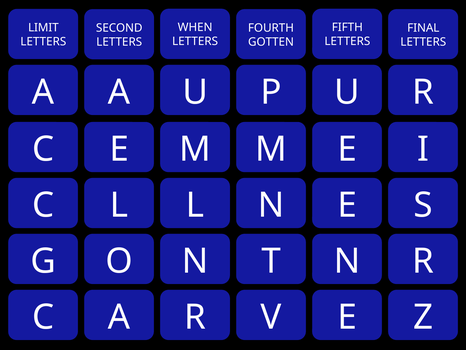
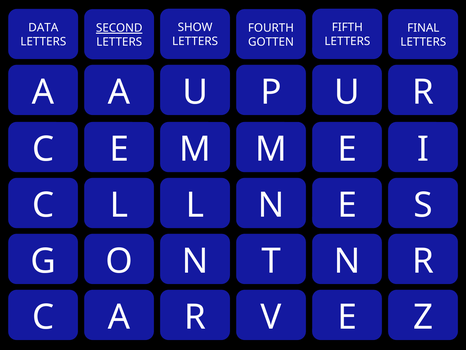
WHEN: WHEN -> SHOW
LIMIT: LIMIT -> DATA
SECOND underline: none -> present
